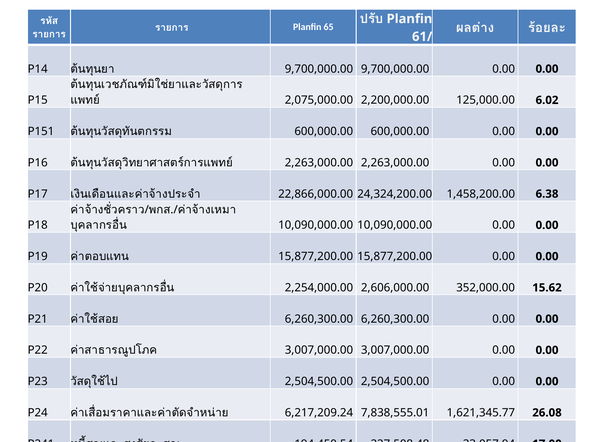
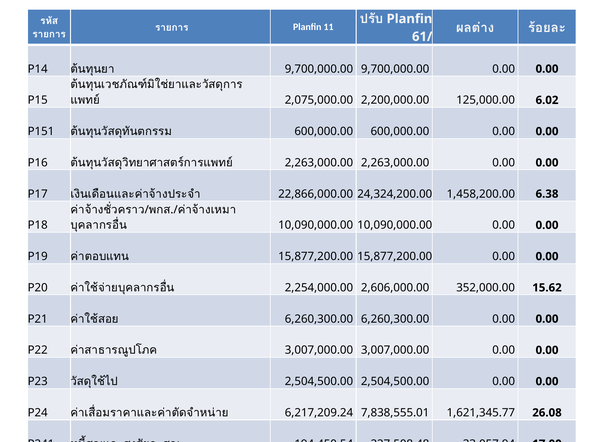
65: 65 -> 11
